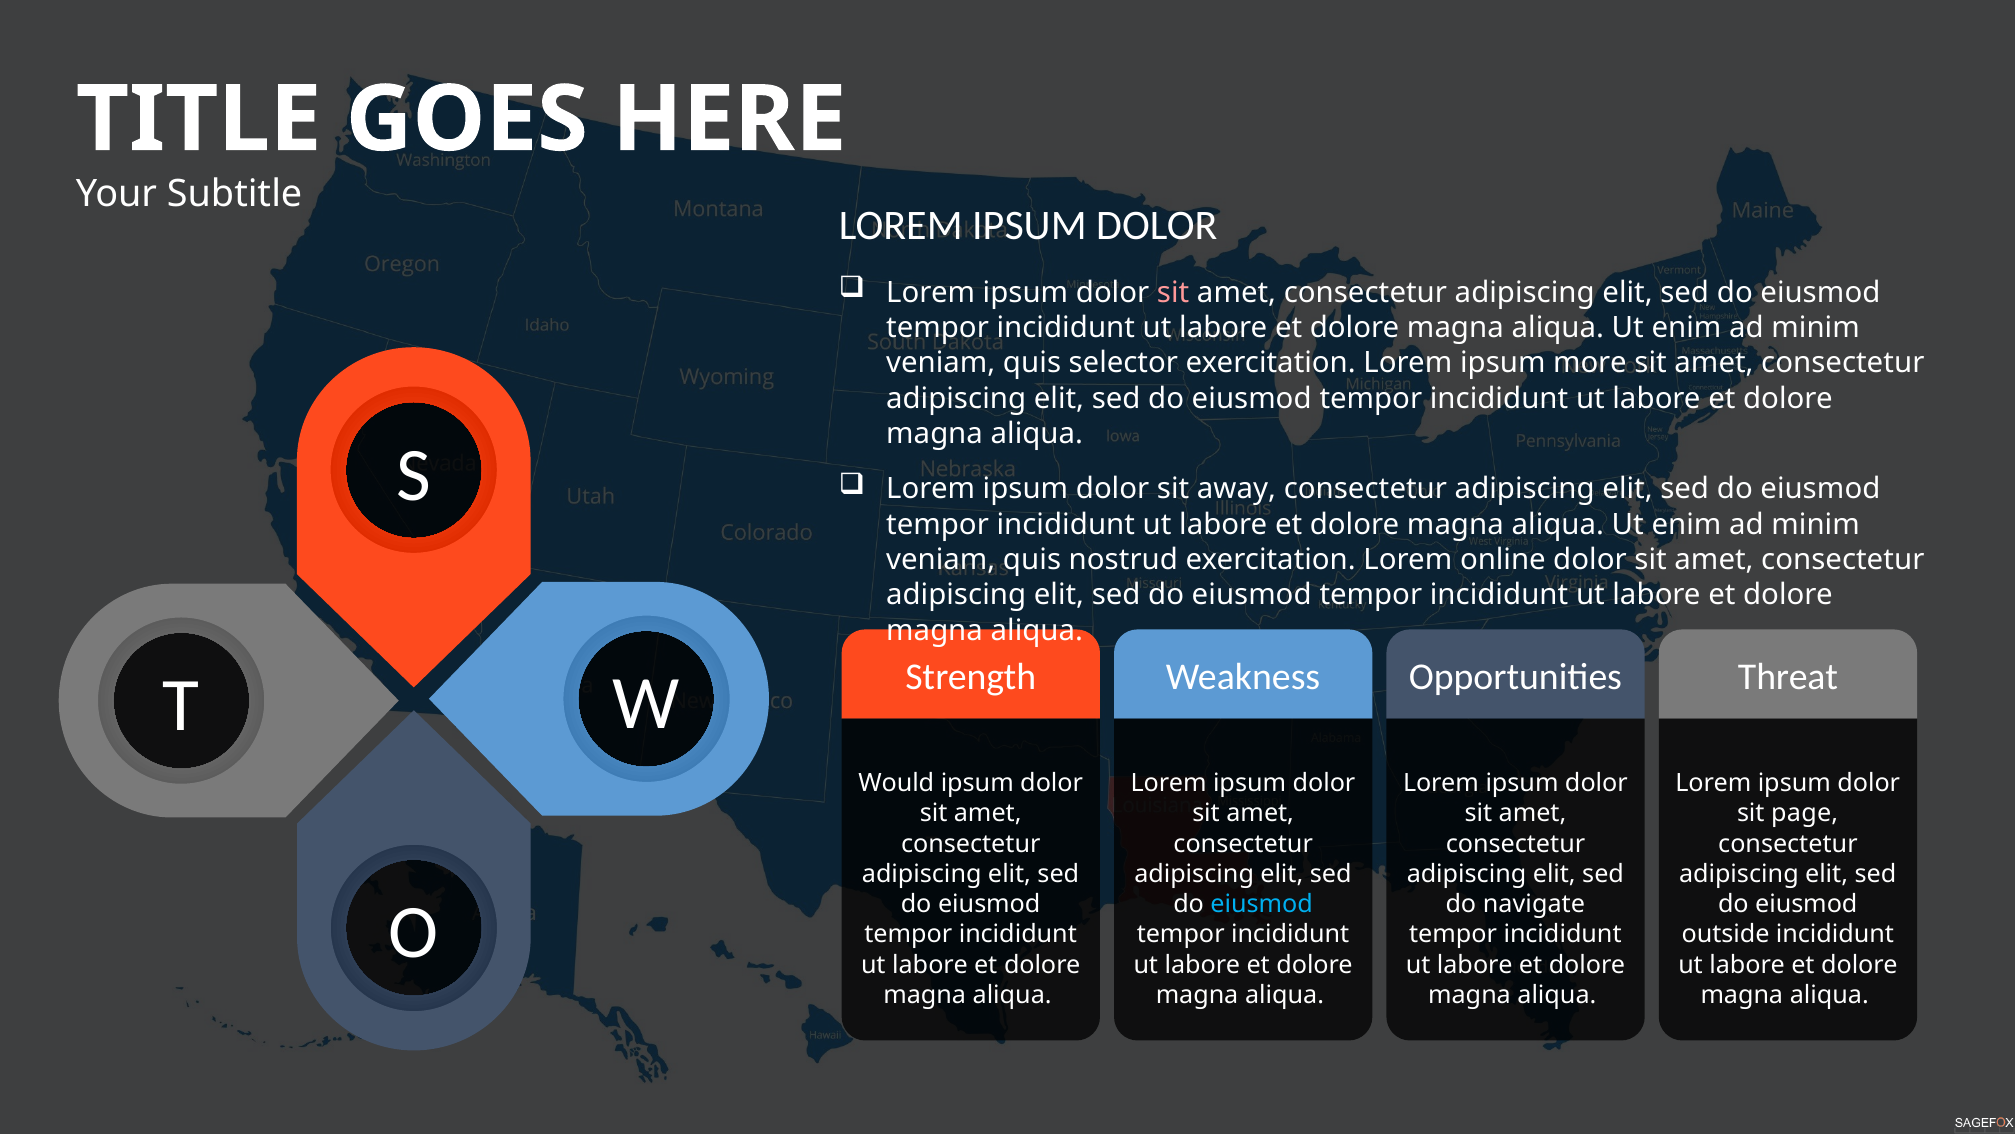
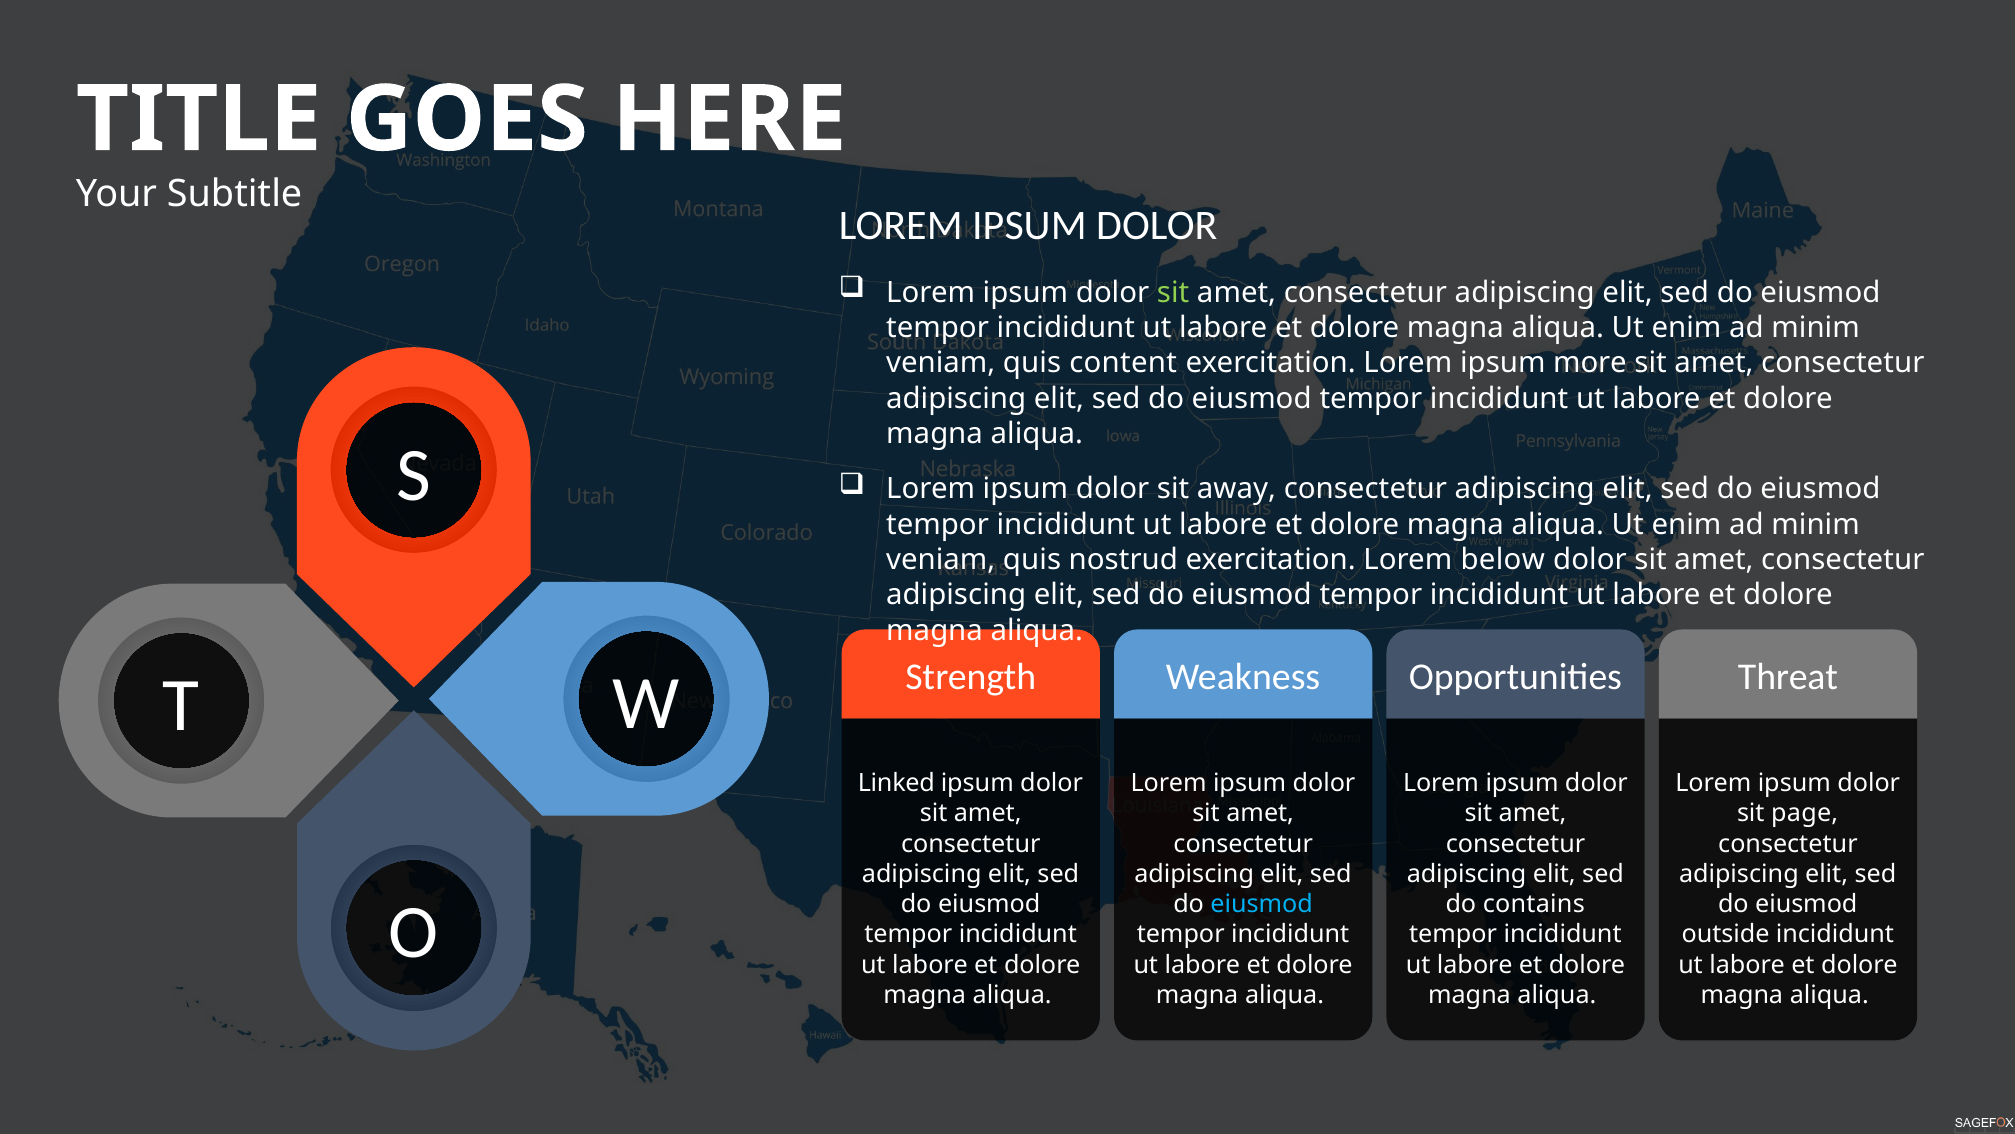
sit at (1173, 292) colour: pink -> light green
selector: selector -> content
online: online -> below
Would: Would -> Linked
navigate: navigate -> contains
